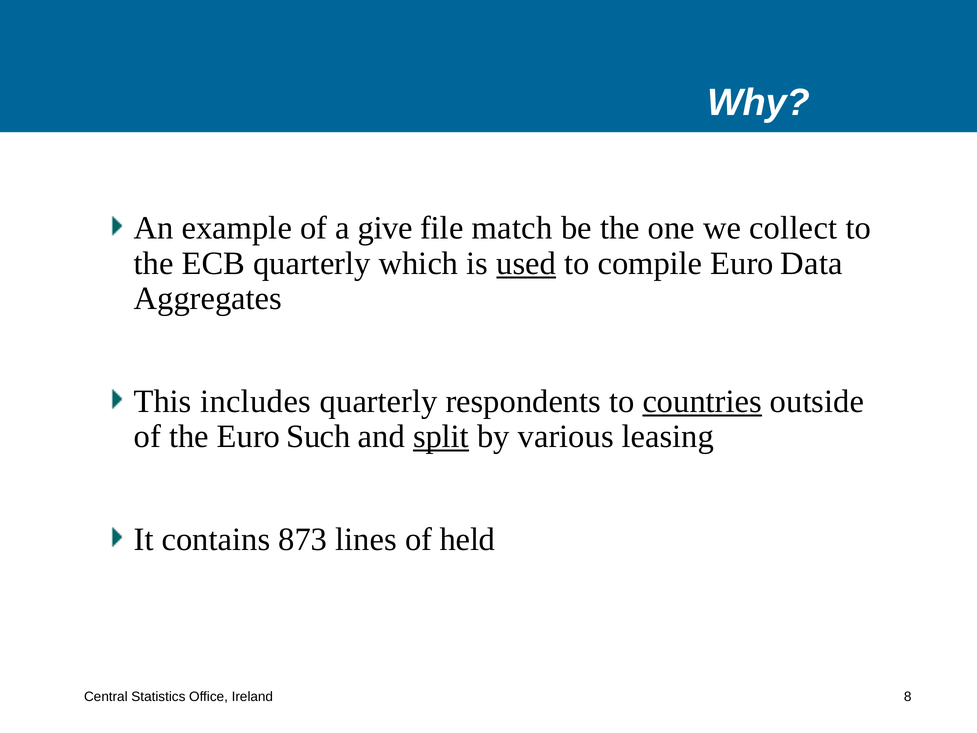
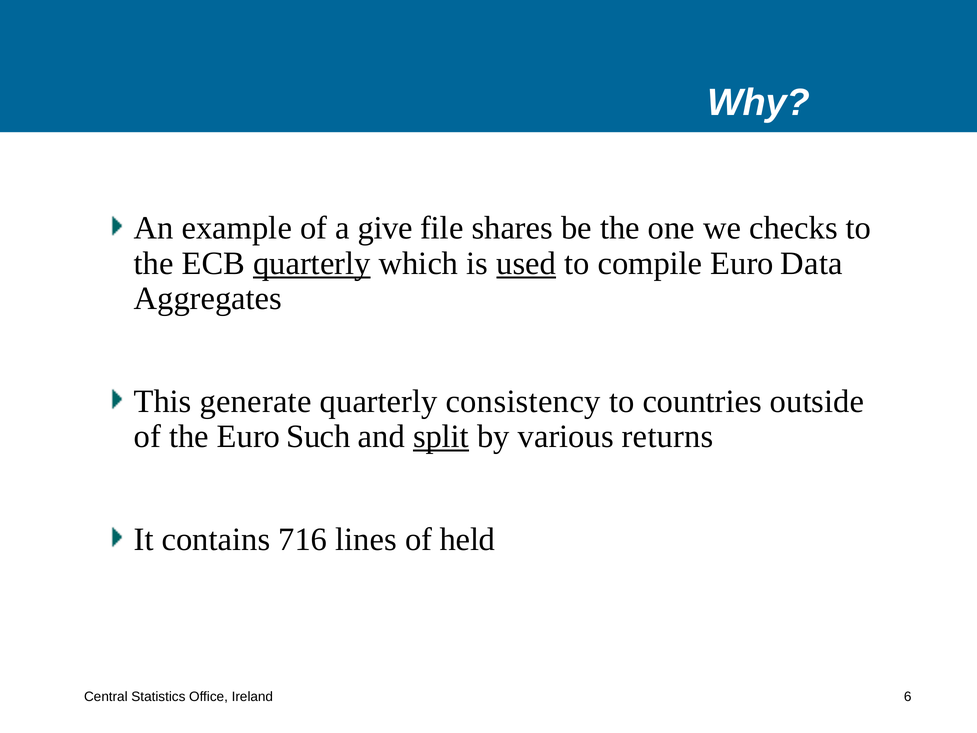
match: match -> shares
collect: collect -> checks
quarterly at (312, 263) underline: none -> present
includes: includes -> generate
respondents: respondents -> consistency
countries underline: present -> none
leasing: leasing -> returns
873: 873 -> 716
8: 8 -> 6
